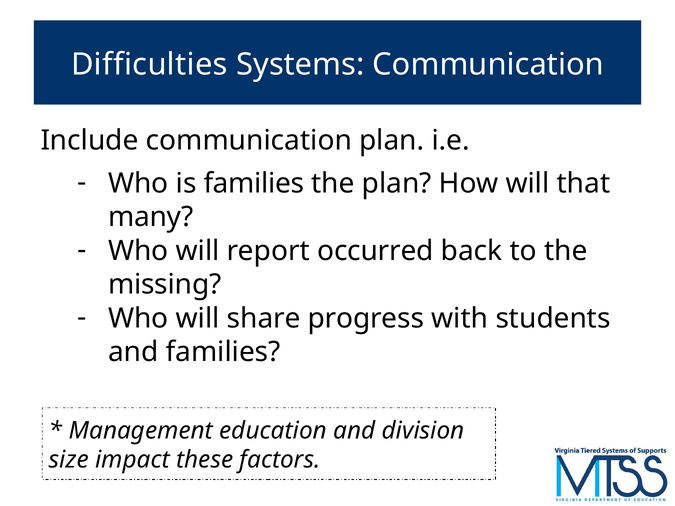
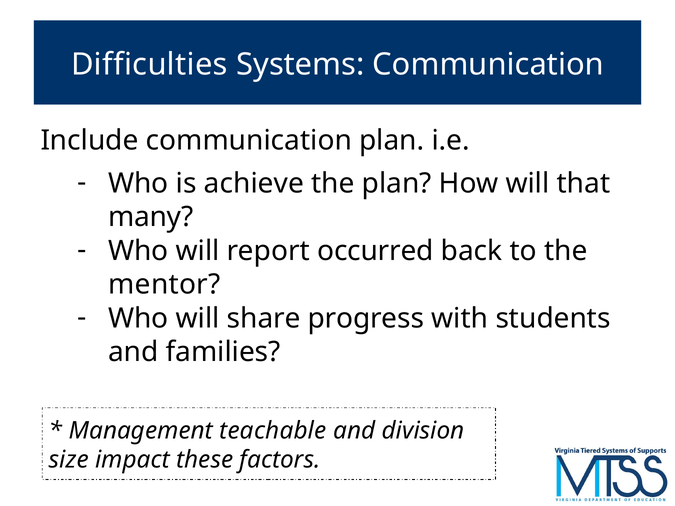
is families: families -> achieve
missing: missing -> mentor
education: education -> teachable
